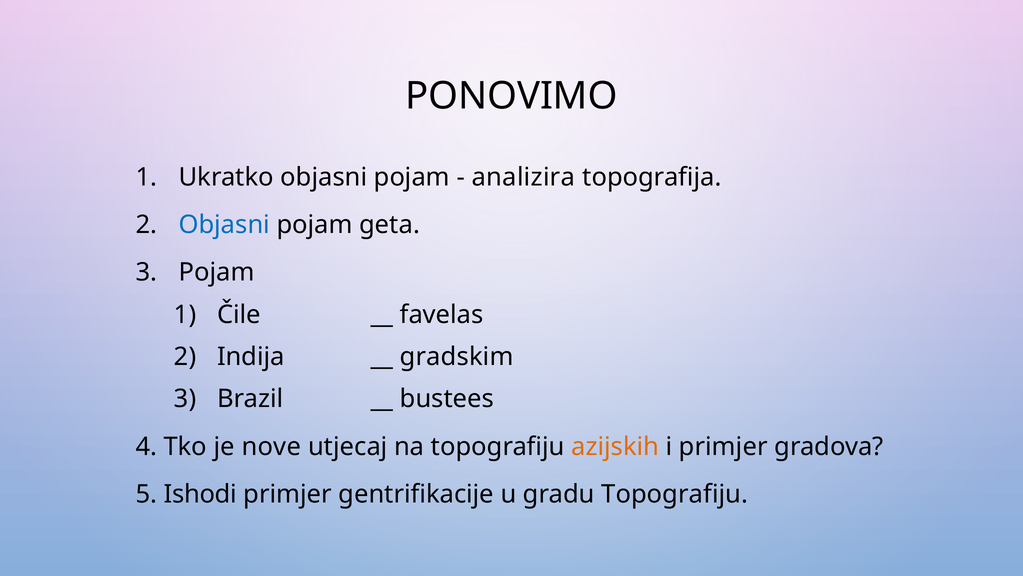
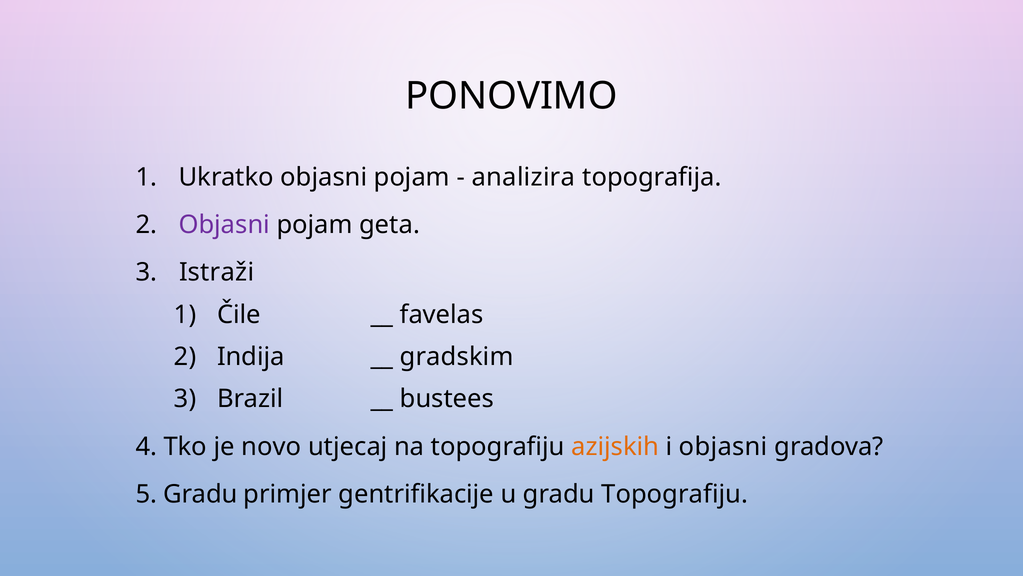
Objasni at (224, 225) colour: blue -> purple
Pojam at (217, 272): Pojam -> Istraži
nove: nove -> novo
i primjer: primjer -> objasni
5 Ishodi: Ishodi -> Gradu
